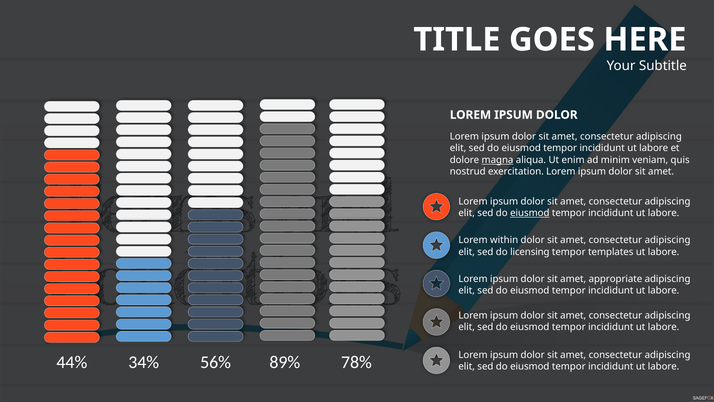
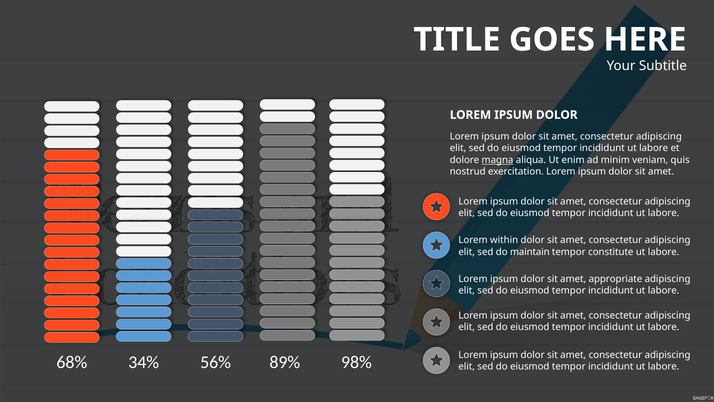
eiusmod at (530, 213) underline: present -> none
licensing: licensing -> maintain
templates: templates -> constitute
44%: 44% -> 68%
78%: 78% -> 98%
